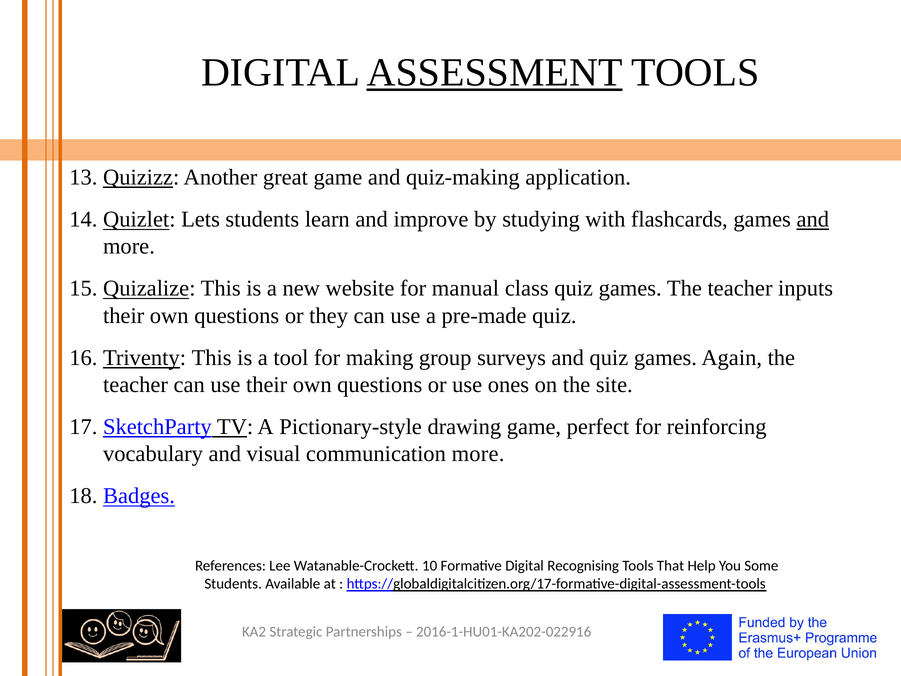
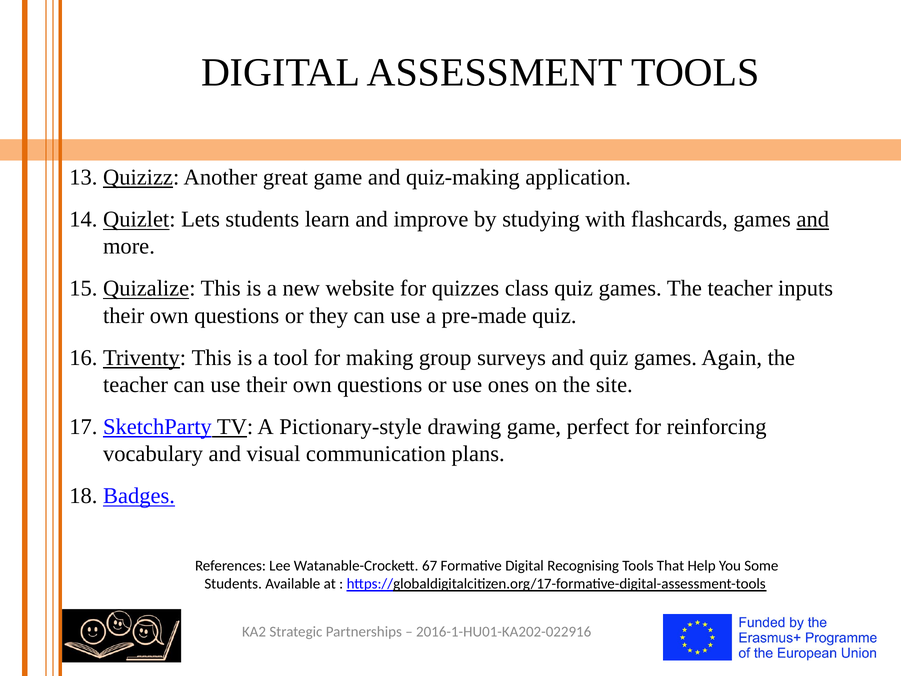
ASSESSMENT underline: present -> none
manual: manual -> quizzes
communication more: more -> plans
10: 10 -> 67
